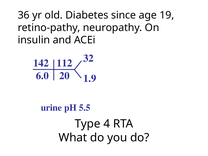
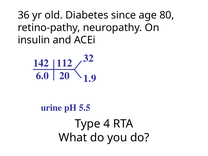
19: 19 -> 80
